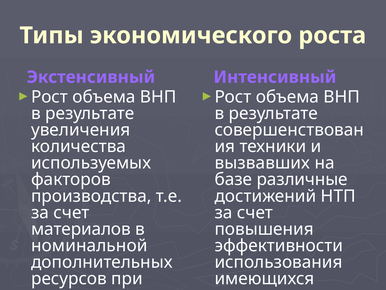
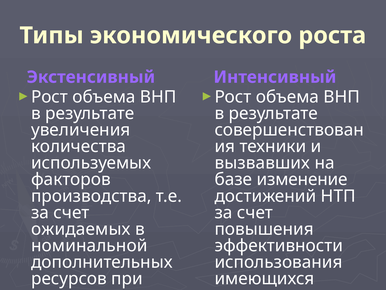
различные: различные -> изменение
материалов: материалов -> ожидаемых
